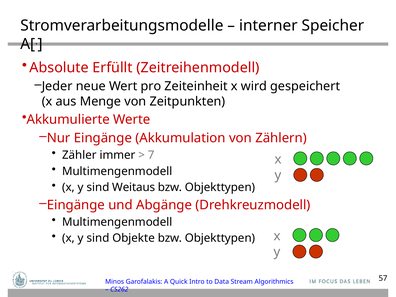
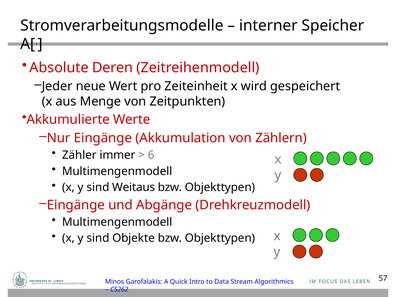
Erfüllt: Erfüllt -> Deren
7: 7 -> 6
